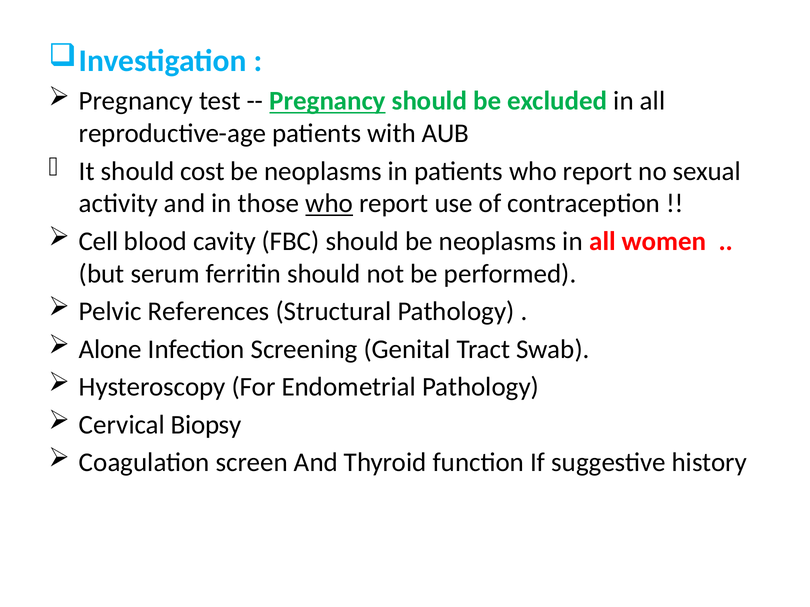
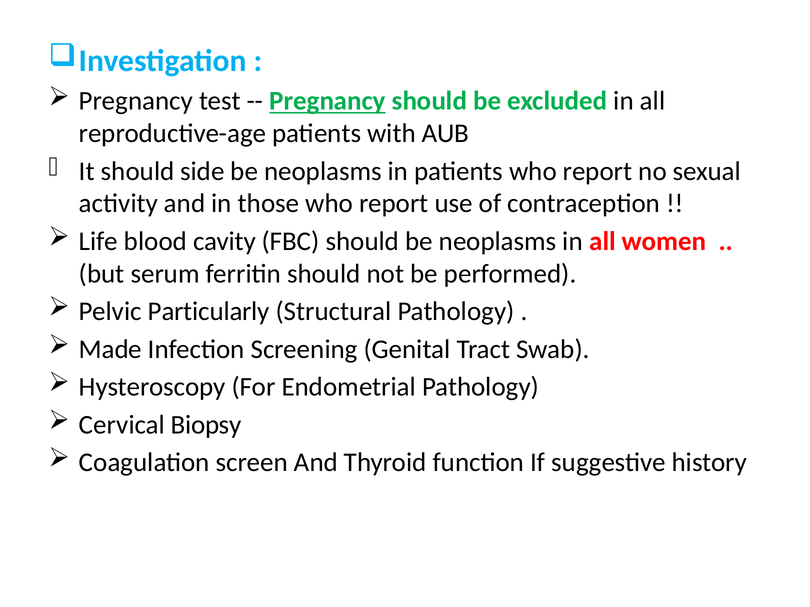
cost: cost -> side
who at (329, 204) underline: present -> none
Cell: Cell -> Life
References: References -> Particularly
Alone: Alone -> Made
